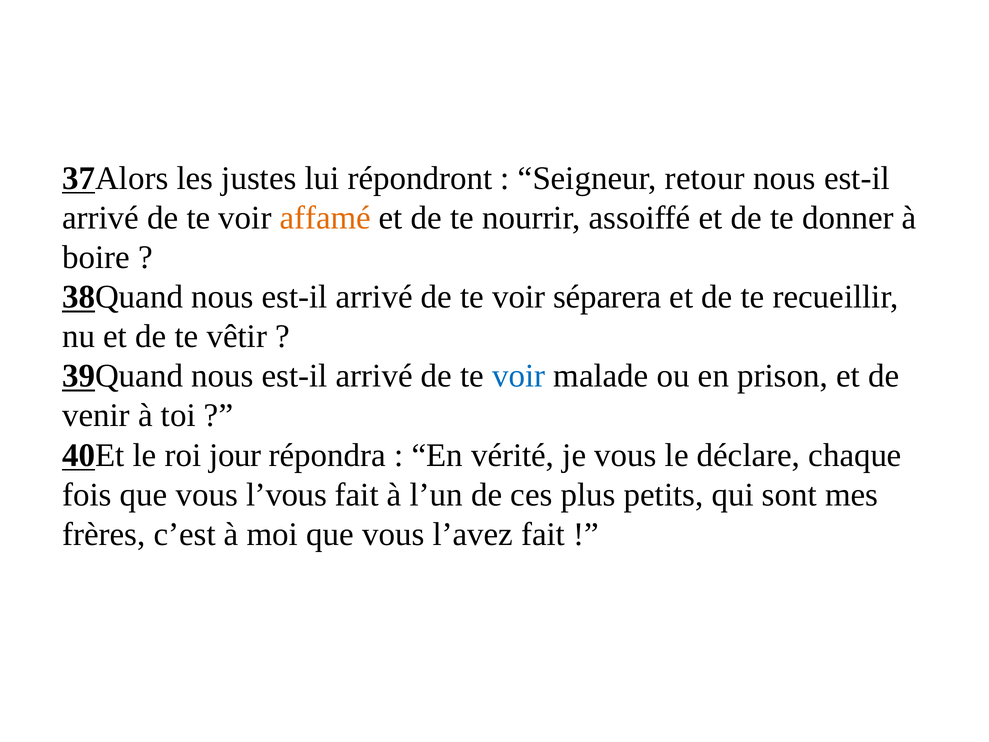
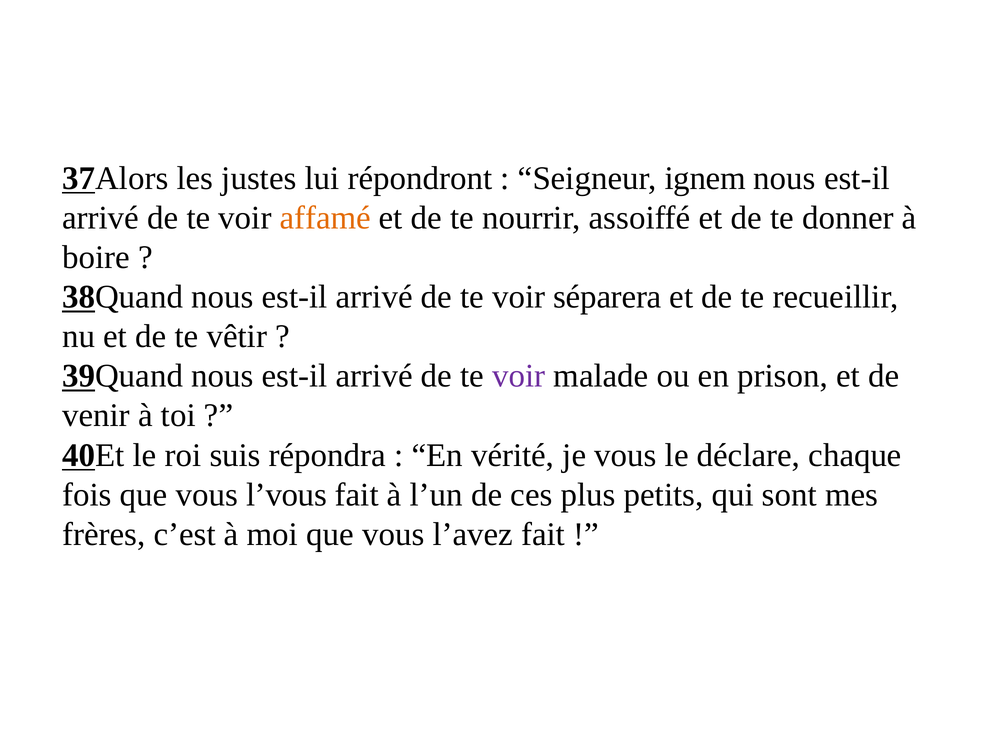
retour: retour -> ignem
voir at (519, 376) colour: blue -> purple
jour: jour -> suis
